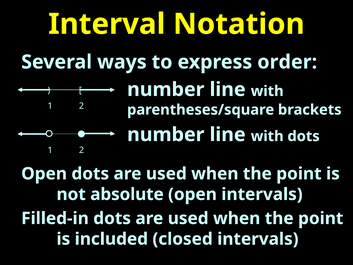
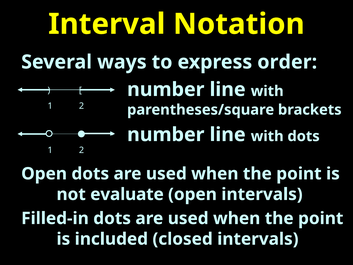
absolute: absolute -> evaluate
